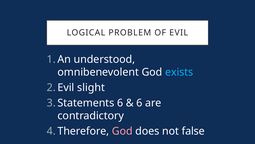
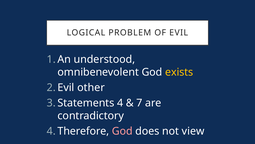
exists colour: light blue -> yellow
slight: slight -> other
6 at (120, 103): 6 -> 4
6 at (139, 103): 6 -> 7
false: false -> view
